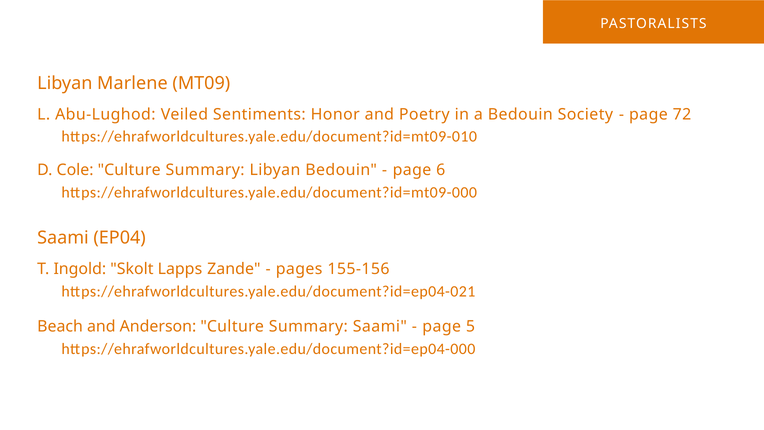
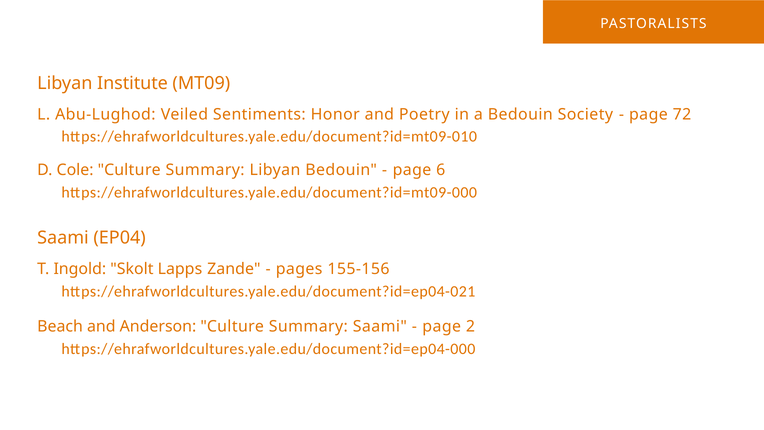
Marlene: Marlene -> Institute
5: 5 -> 2
